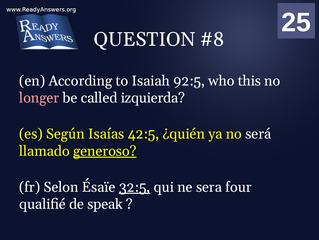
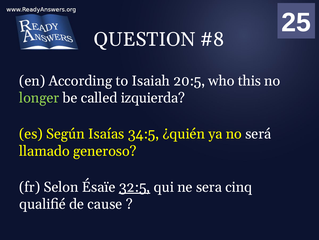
92:5: 92:5 -> 20:5
longer colour: pink -> light green
42:5: 42:5 -> 34:5
generoso underline: present -> none
four: four -> cinq
speak: speak -> cause
